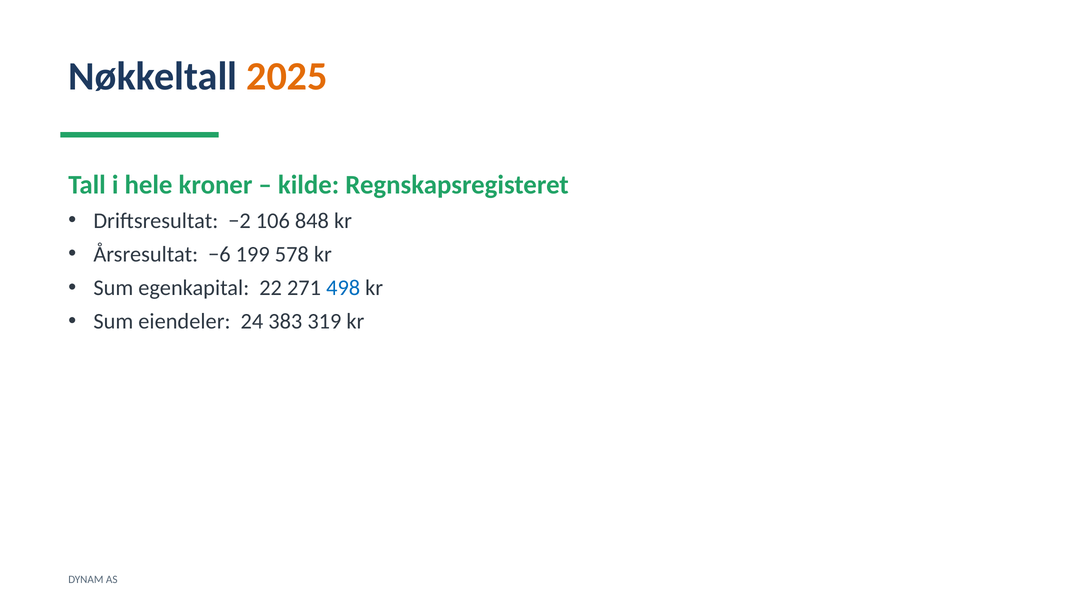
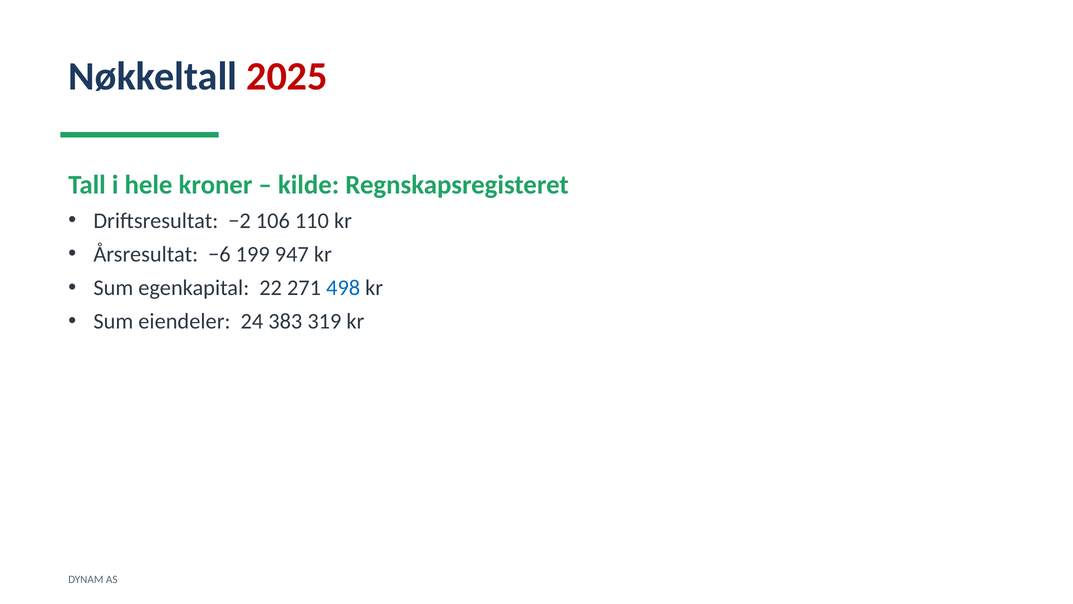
2025 colour: orange -> red
848: 848 -> 110
578: 578 -> 947
